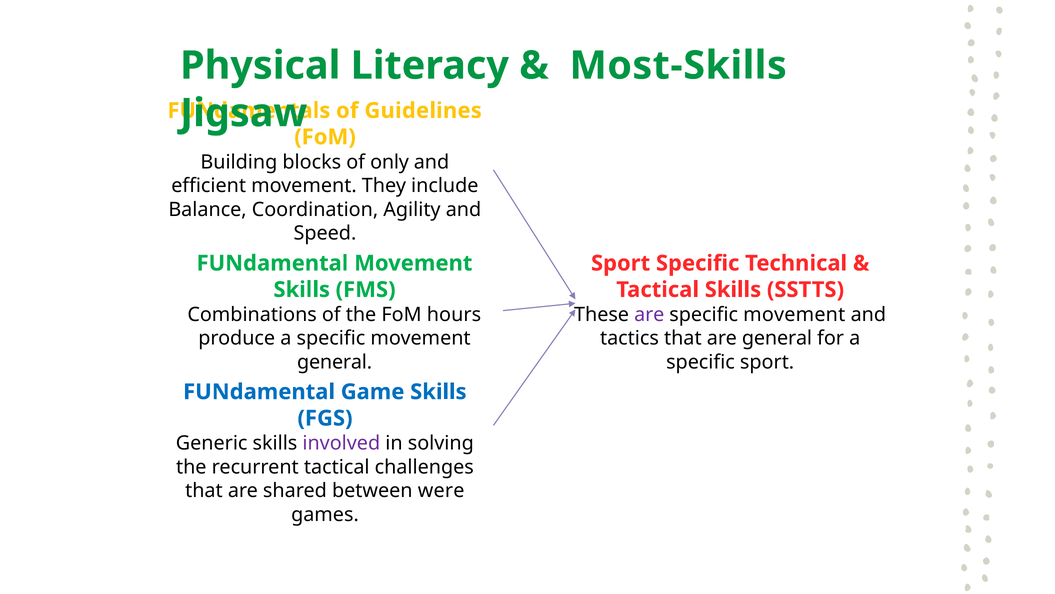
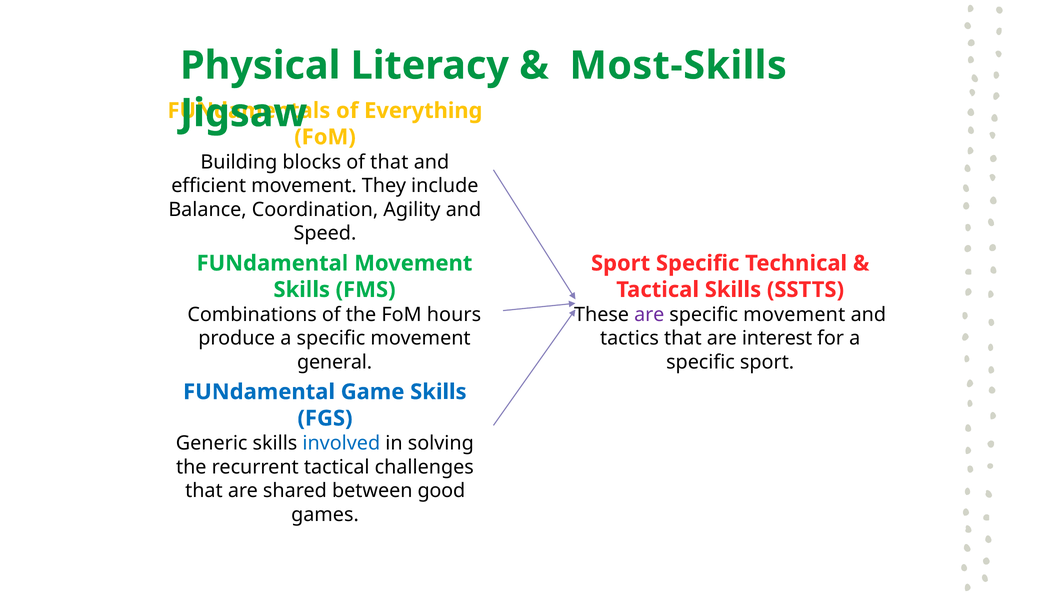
Guidelines: Guidelines -> Everything
of only: only -> that
are general: general -> interest
involved colour: purple -> blue
were: were -> good
